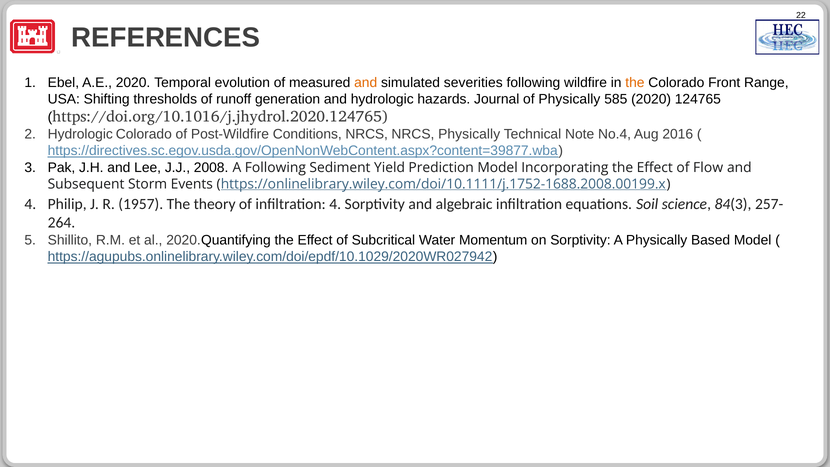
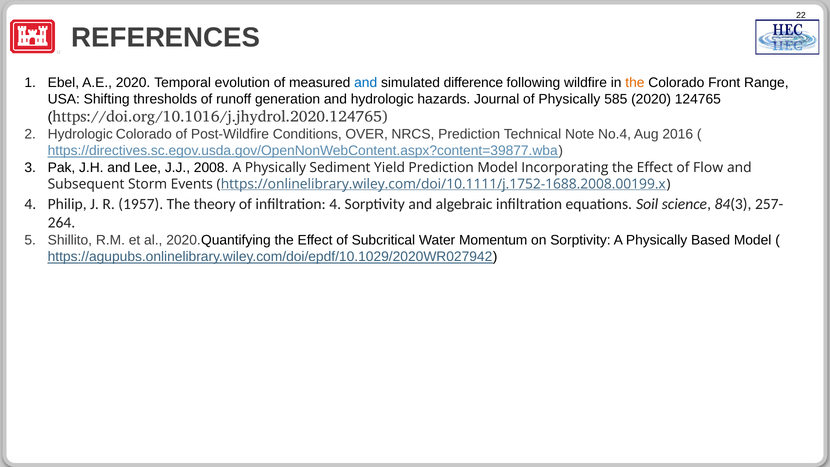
and at (366, 82) colour: orange -> blue
severities: severities -> difference
Conditions NRCS: NRCS -> OVER
NRCS Physically: Physically -> Prediction
2008 A Following: Following -> Physically
